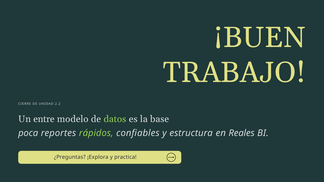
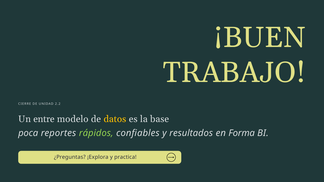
datos colour: light green -> yellow
estructura: estructura -> resultados
Reales: Reales -> Forma
